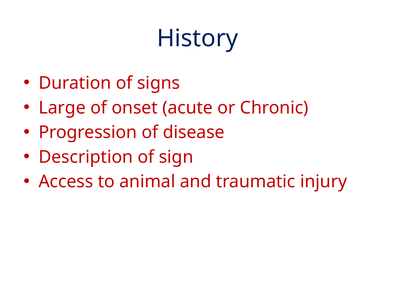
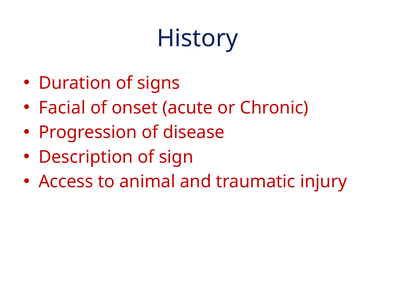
Large: Large -> Facial
